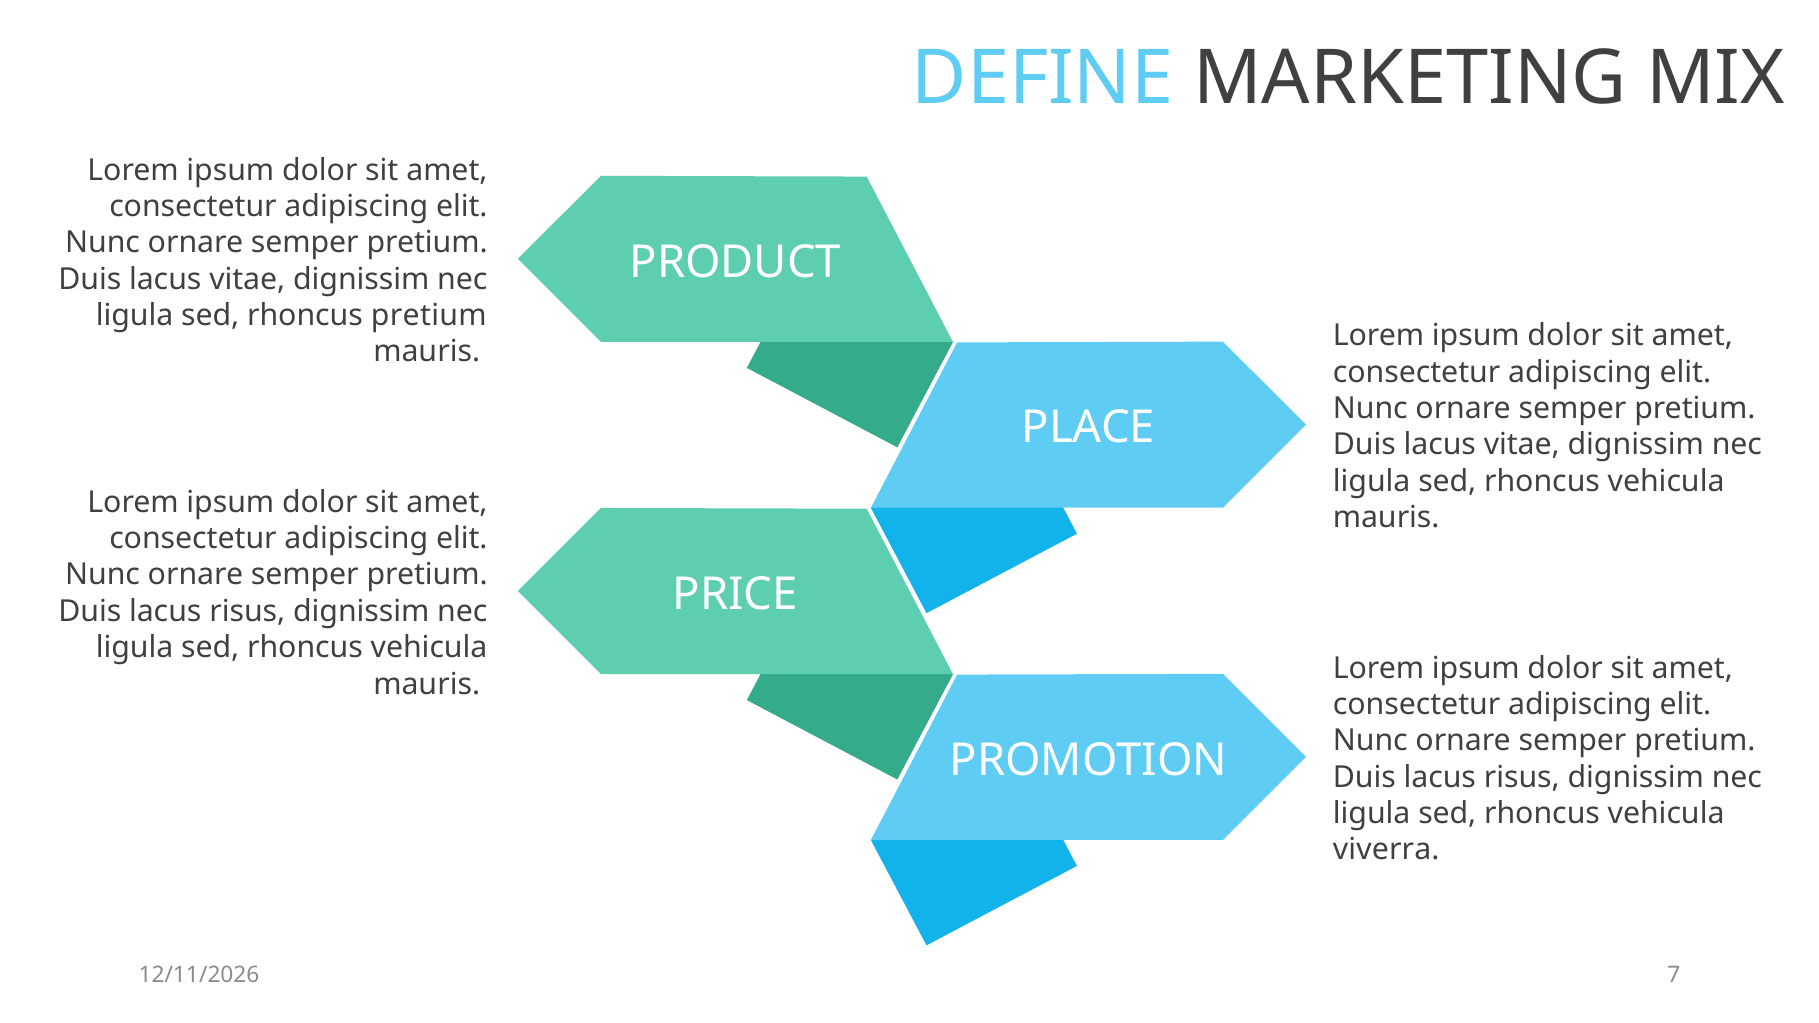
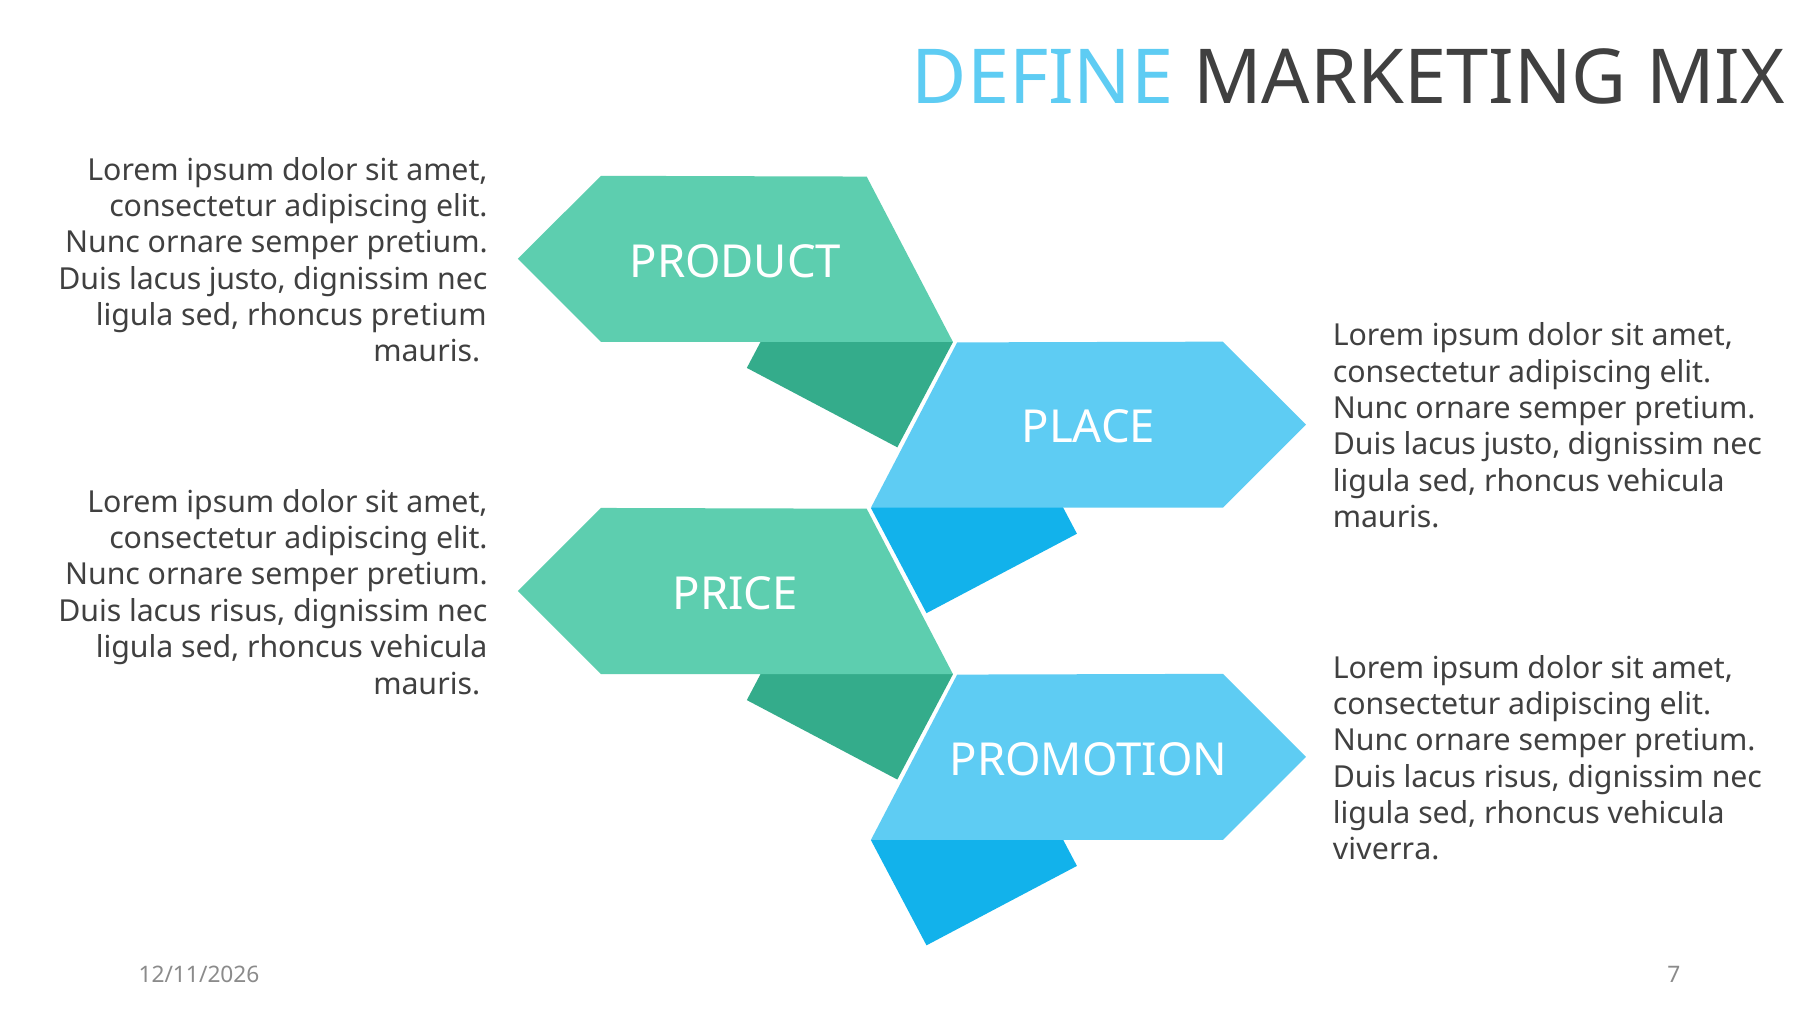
vitae at (247, 279): vitae -> justo
vitae at (1522, 445): vitae -> justo
